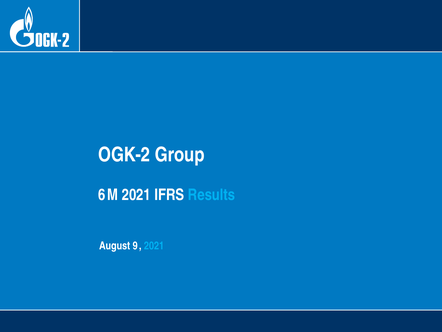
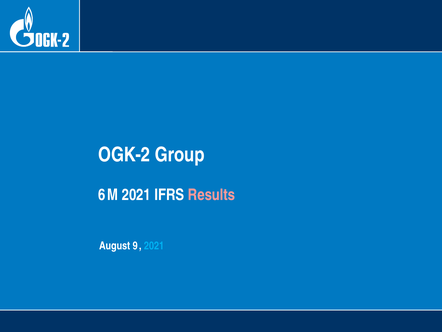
Results colour: light blue -> pink
